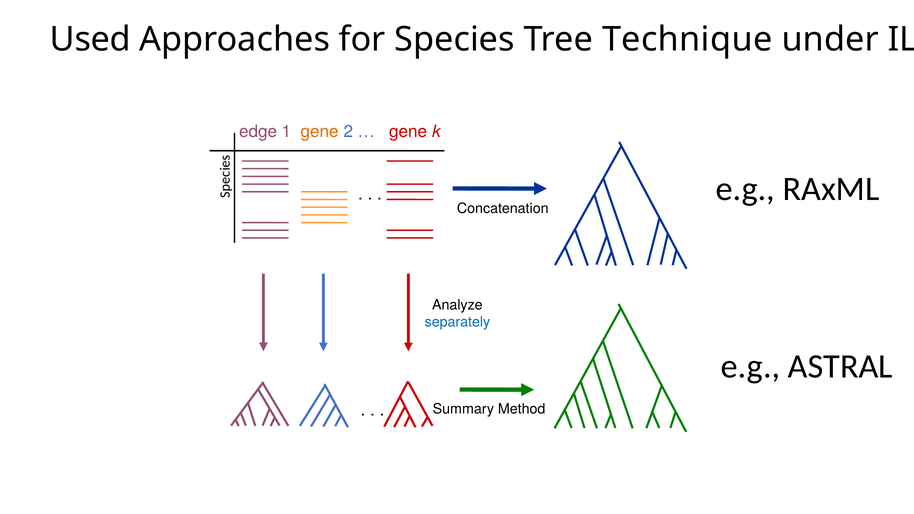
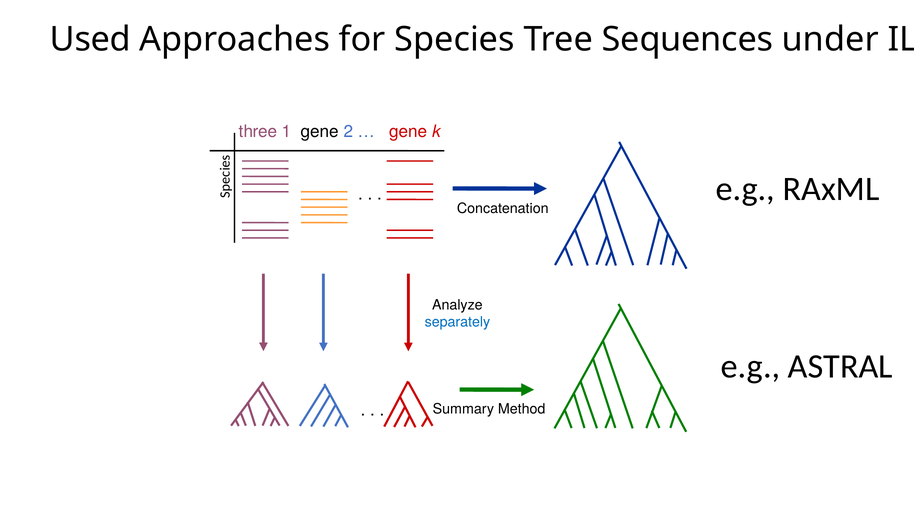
Technique: Technique -> Sequences
edge: edge -> three
gene at (320, 132) colour: orange -> black
